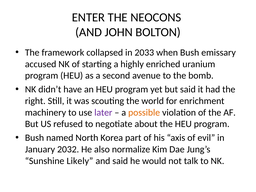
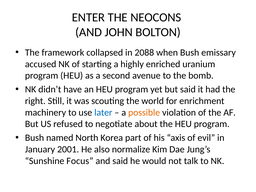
2033: 2033 -> 2088
later colour: purple -> blue
2032: 2032 -> 2001
Likely: Likely -> Focus
